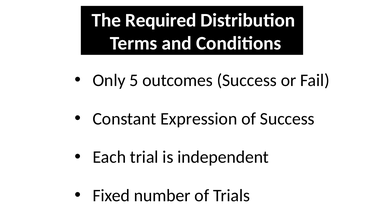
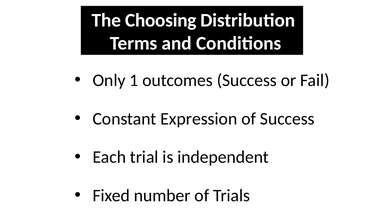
Required: Required -> Choosing
5: 5 -> 1
